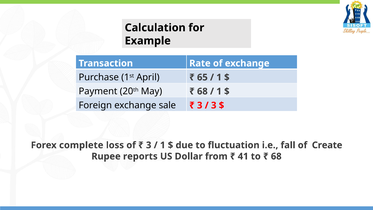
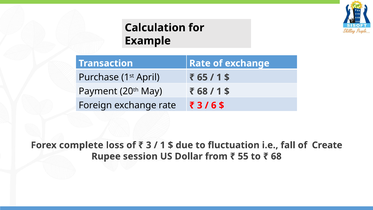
exchange sale: sale -> rate
3 at (214, 105): 3 -> 6
reports: reports -> session
41: 41 -> 55
